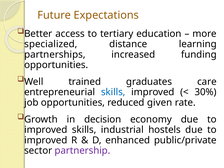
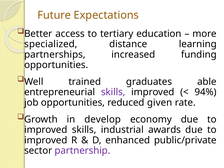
care: care -> able
skills at (113, 92) colour: blue -> purple
30%: 30% -> 94%
decision: decision -> develop
hostels: hostels -> awards
